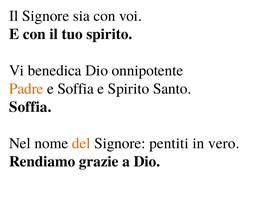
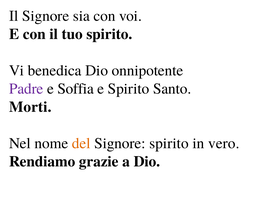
Padre colour: orange -> purple
Soffia at (30, 107): Soffia -> Morti
Signore pentiti: pentiti -> spirito
